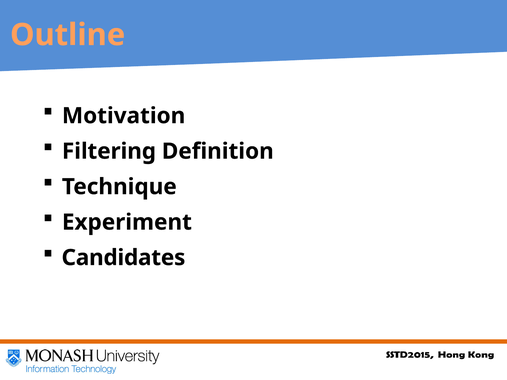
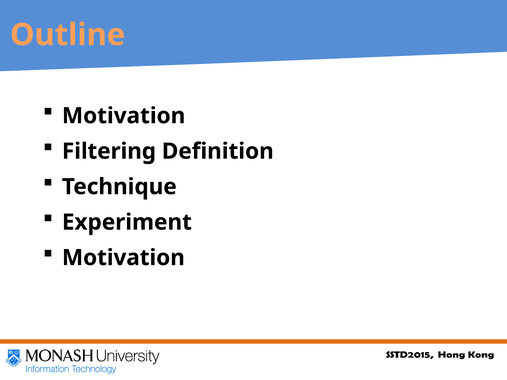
Candidates at (123, 258): Candidates -> Motivation
